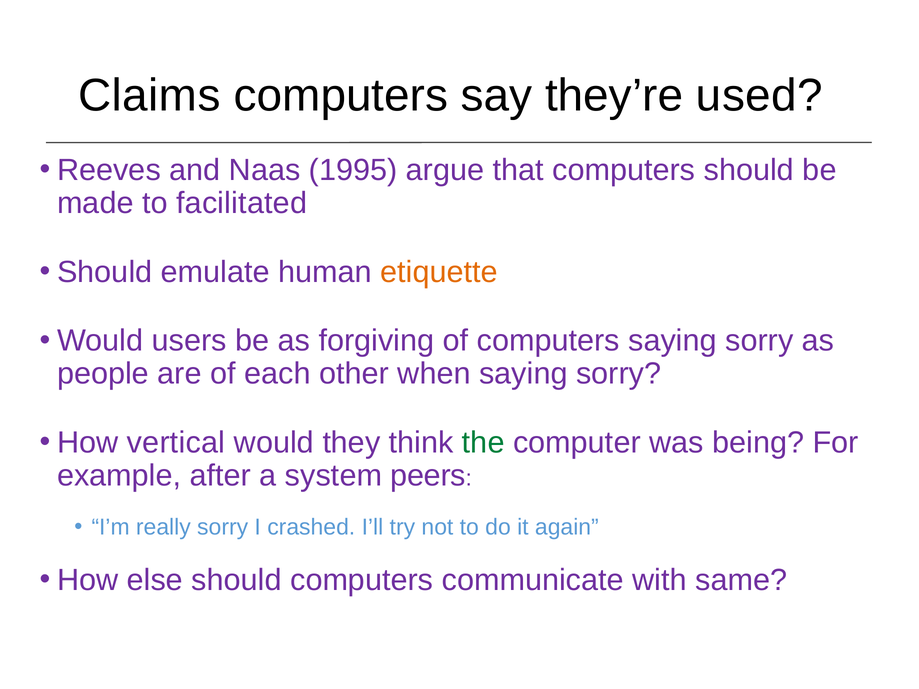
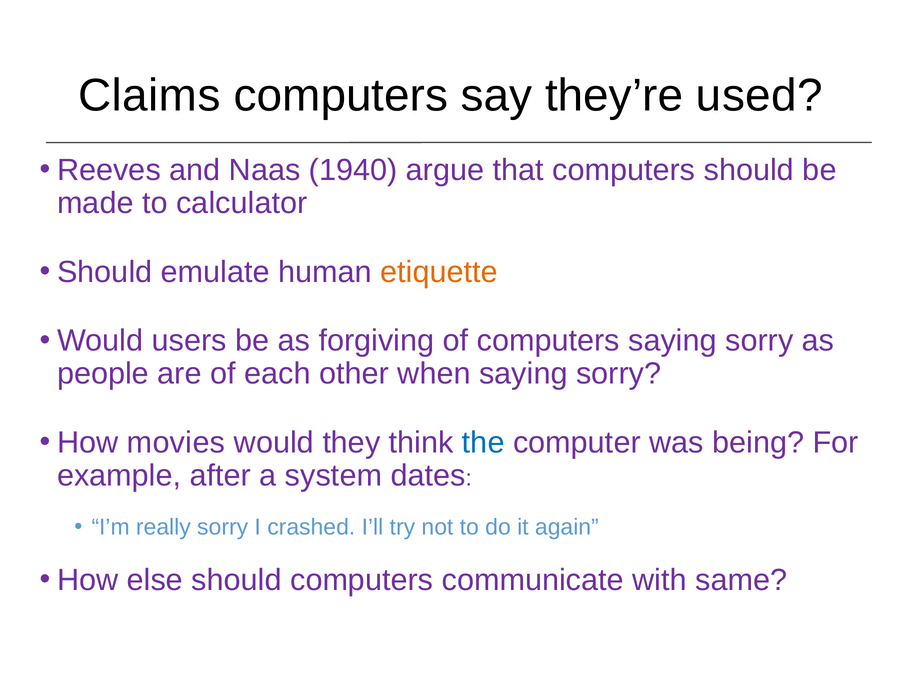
1995: 1995 -> 1940
facilitated: facilitated -> calculator
vertical: vertical -> movies
the colour: green -> blue
peers: peers -> dates
